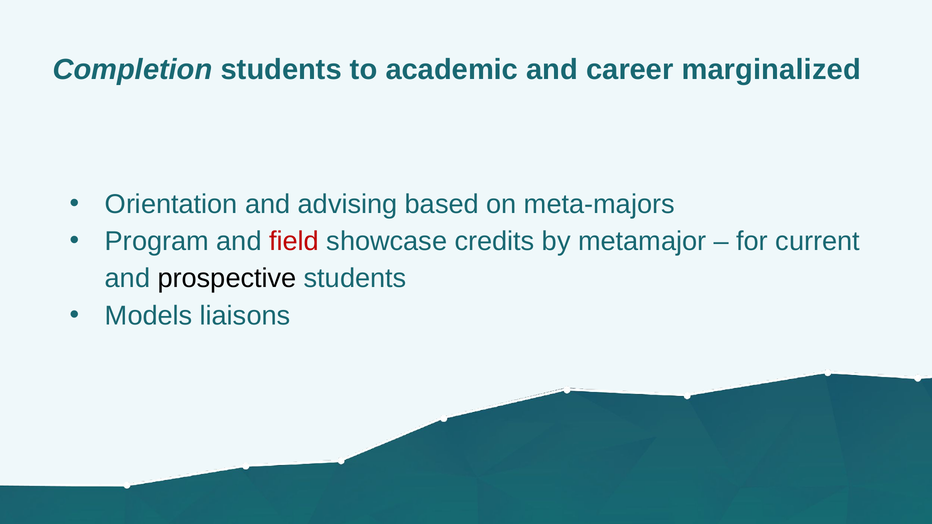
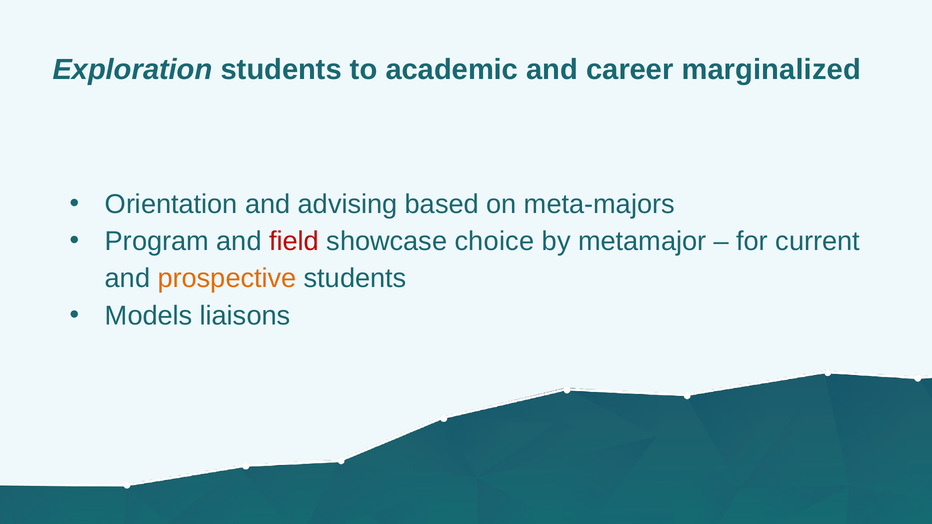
Completion: Completion -> Exploration
credits: credits -> choice
prospective colour: black -> orange
